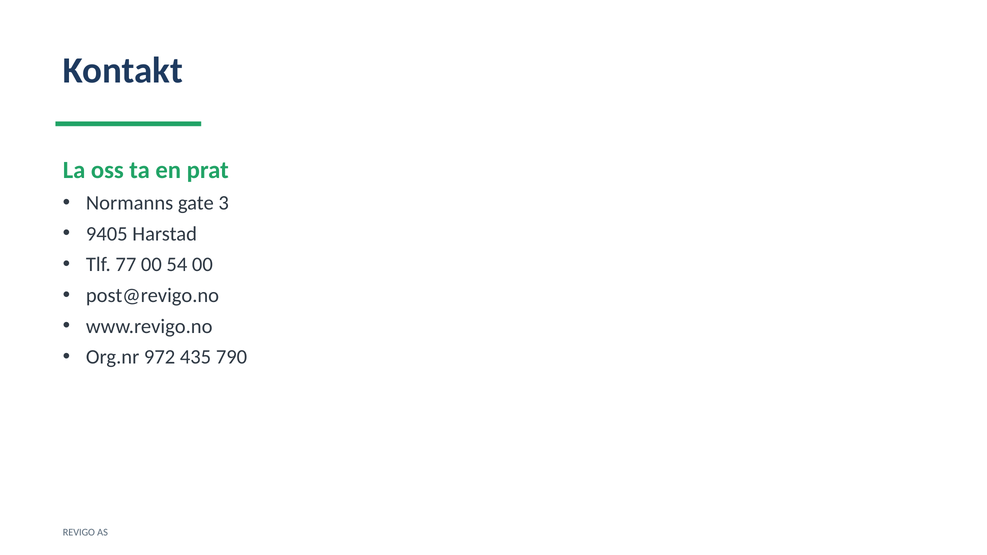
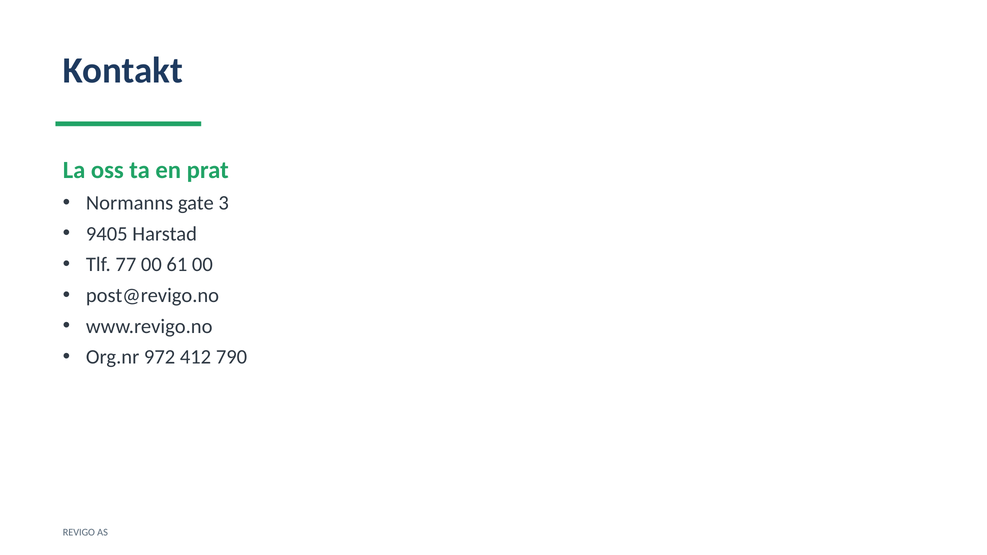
54: 54 -> 61
435: 435 -> 412
